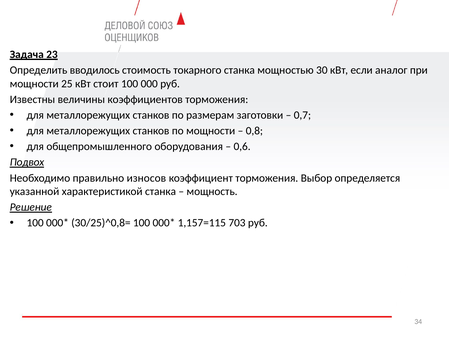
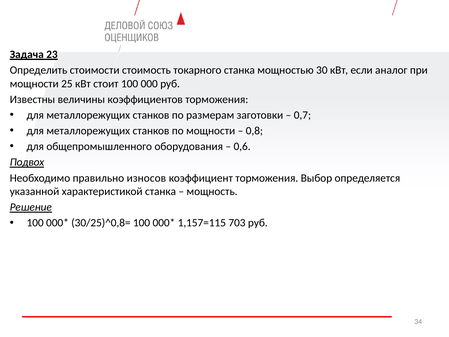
вводилось: вводилось -> стоимости
